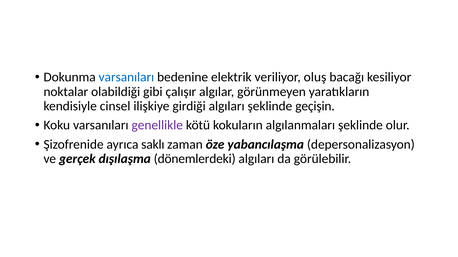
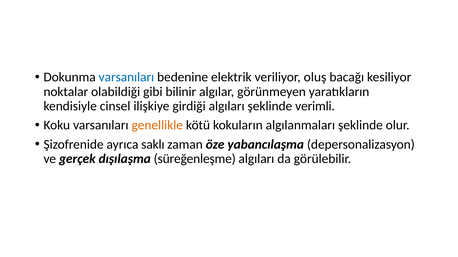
çalışır: çalışır -> bilinir
geçişin: geçişin -> verimli
genellikle colour: purple -> orange
dönemlerdeki: dönemlerdeki -> süreğenleşme
